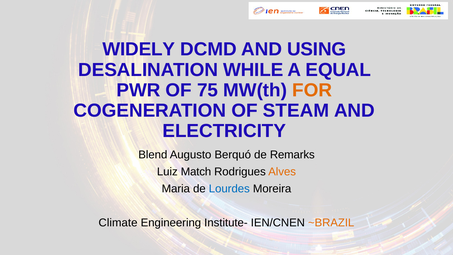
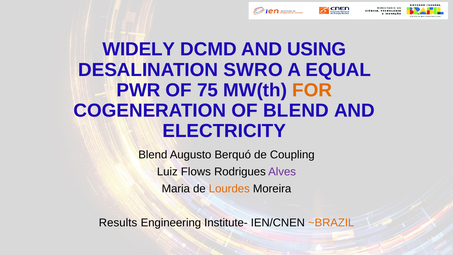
WHILE: WHILE -> SWRO
OF STEAM: STEAM -> BLEND
Remarks: Remarks -> Coupling
Match: Match -> Flows
Alves colour: orange -> purple
Lourdes colour: blue -> orange
Climate: Climate -> Results
